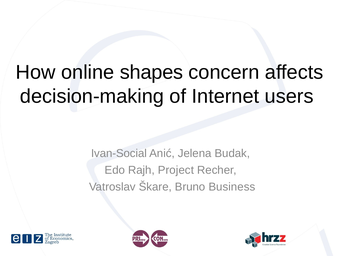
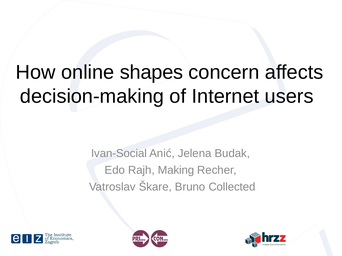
Project: Project -> Making
Business: Business -> Collected
